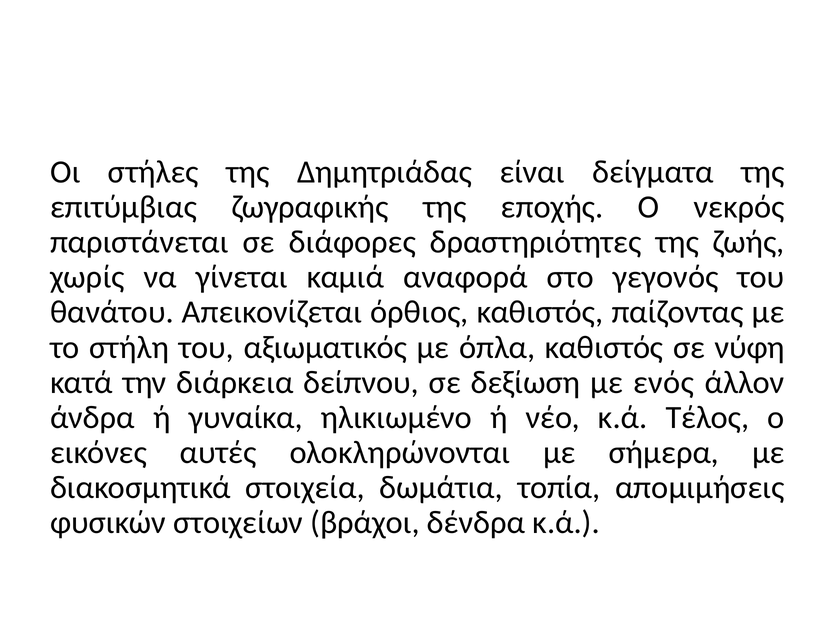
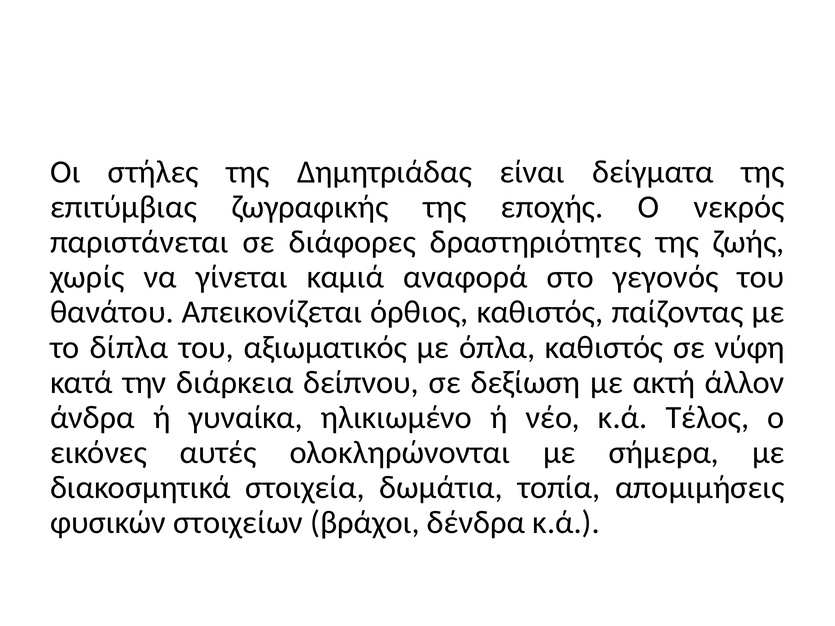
στήλη: στήλη -> δίπλα
ενός: ενός -> ακτή
